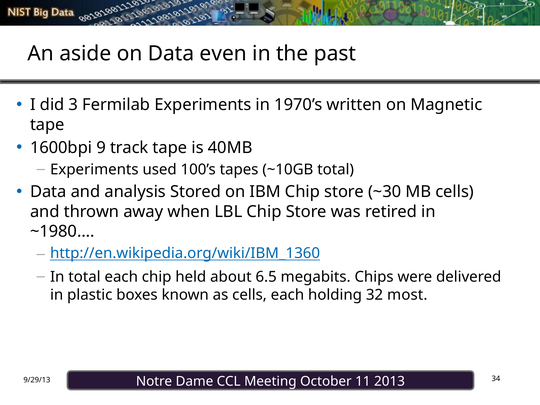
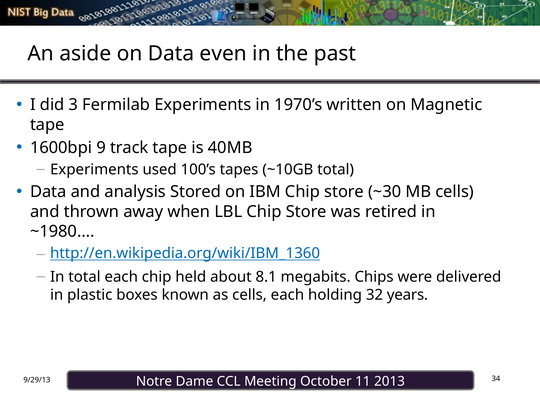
6.5: 6.5 -> 8.1
most: most -> years
